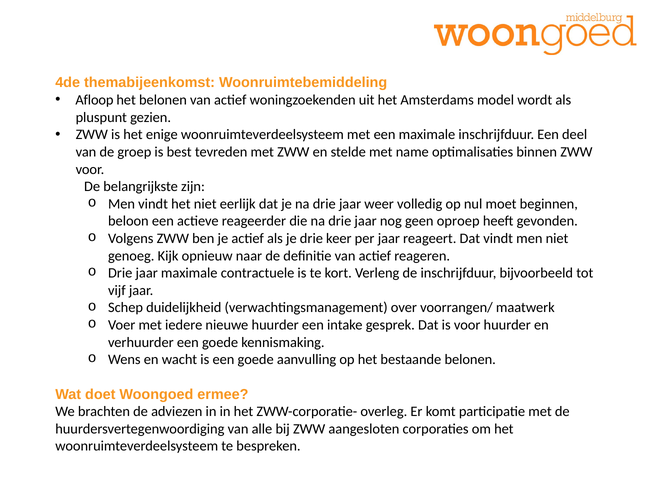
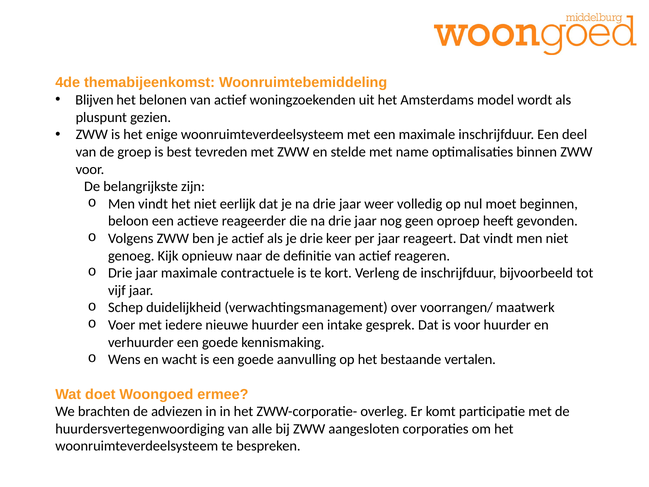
Afloop: Afloop -> Blijven
bestaande belonen: belonen -> vertalen
